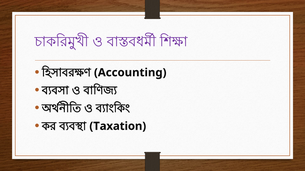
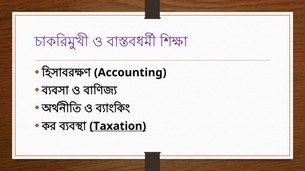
Taxation underline: none -> present
